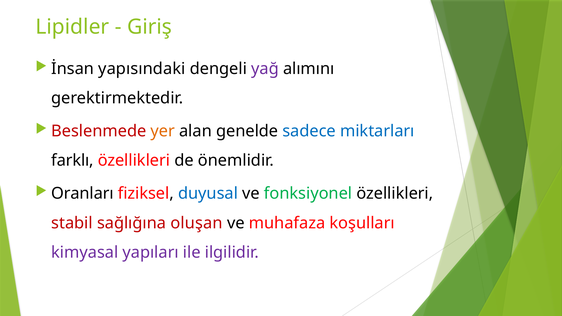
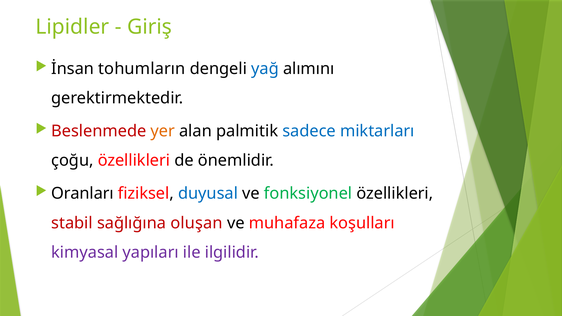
yapısındaki: yapısındaki -> tohumların
yağ colour: purple -> blue
genelde: genelde -> palmitik
farklı: farklı -> çoğu
